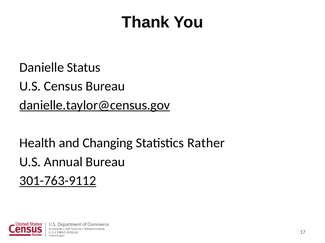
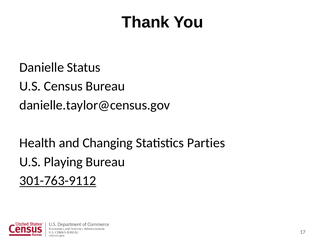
danielle.taylor@census.gov underline: present -> none
Rather: Rather -> Parties
Annual: Annual -> Playing
